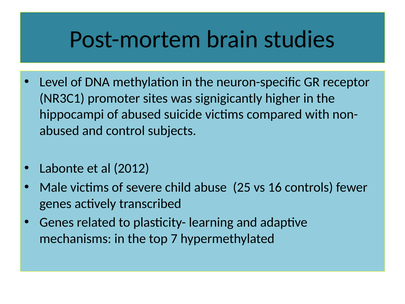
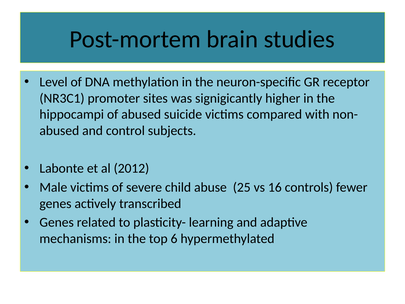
7: 7 -> 6
